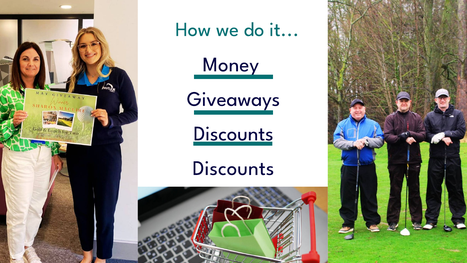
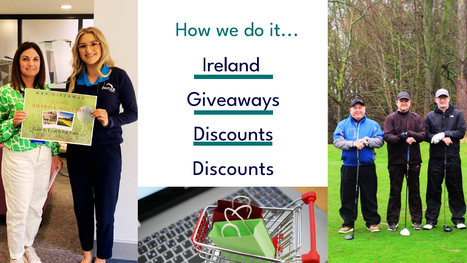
Money: Money -> Ireland
